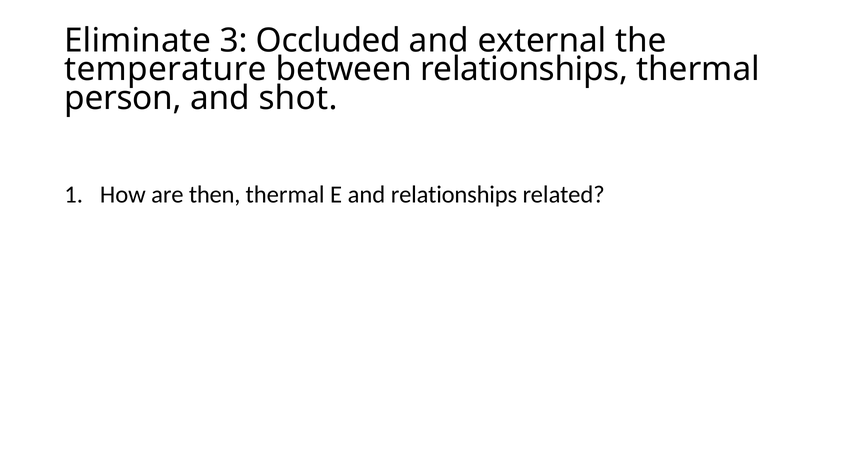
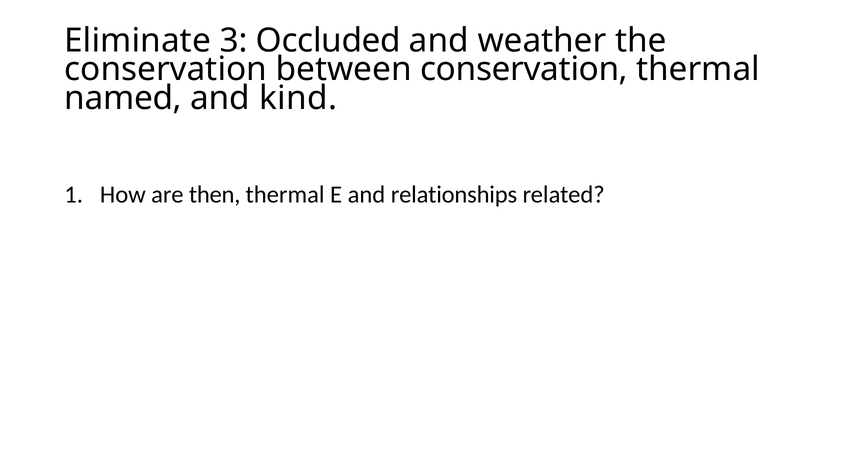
external: external -> weather
temperature at (166, 69): temperature -> conservation
between relationships: relationships -> conservation
person: person -> named
shot: shot -> kind
